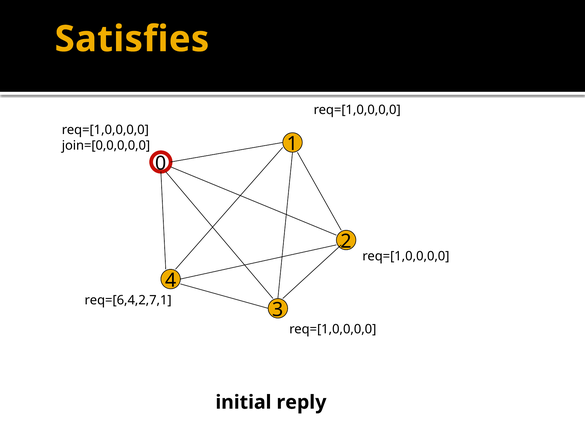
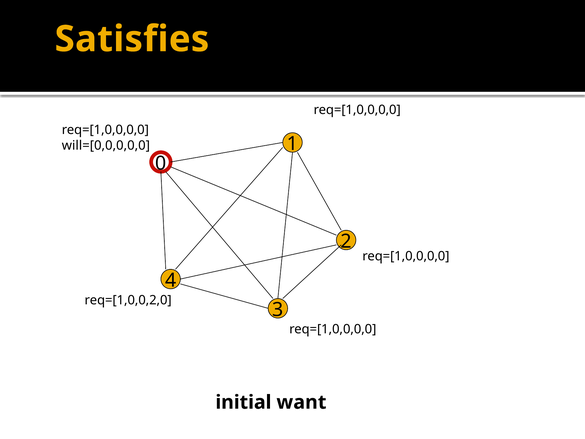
join=[0,0,0,0,0: join=[0,0,0,0,0 -> will=[0,0,0,0,0
req=[6,4,2,7,1: req=[6,4,2,7,1 -> req=[1,0,0,2,0
reply: reply -> want
